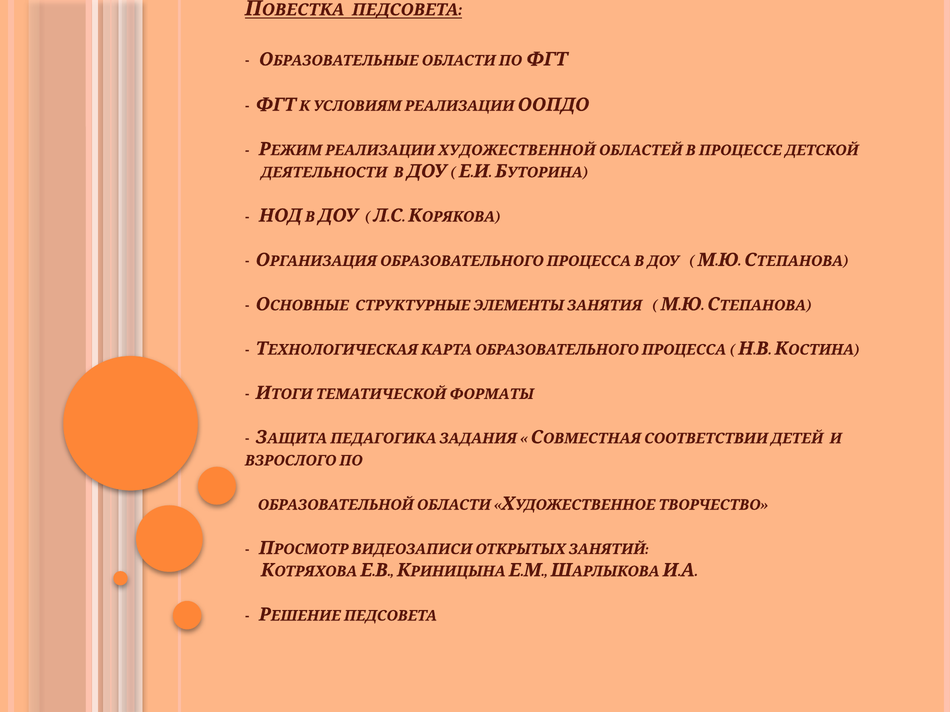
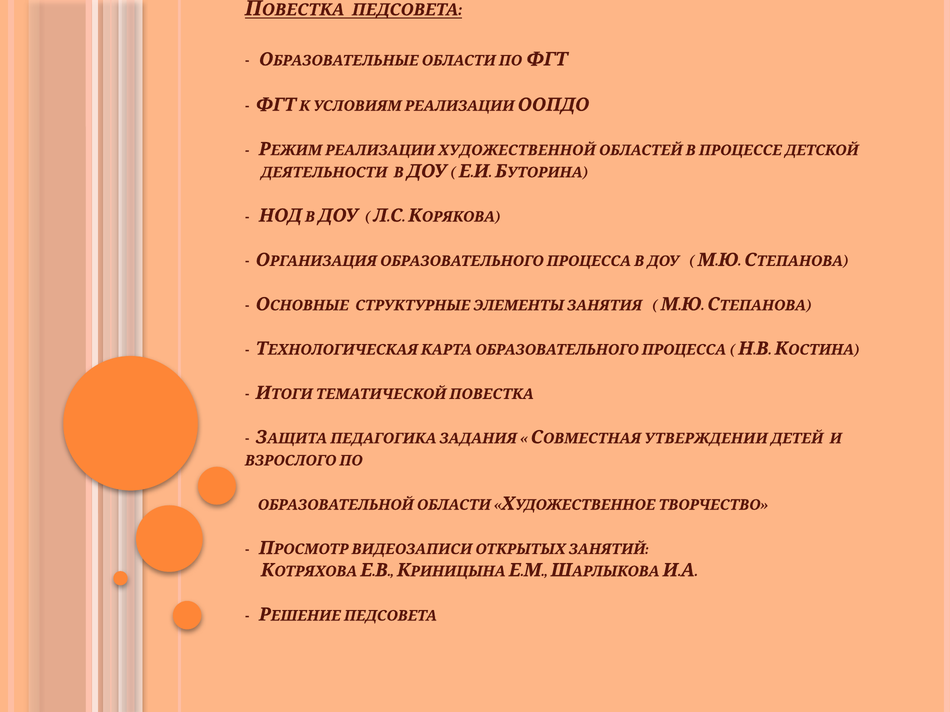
ТЕМАТИЧЕСКОЙ ФОРМАТЫ: ФОРМАТЫ -> ПОВЕСТКА
СООТВЕТСТВИИ: СООТВЕТСТВИИ -> УТВЕРЖДЕНИИ
